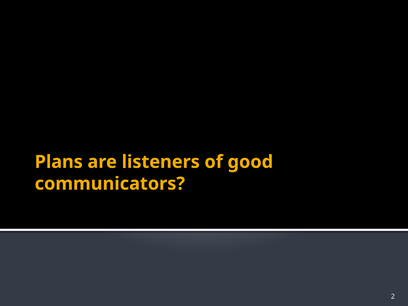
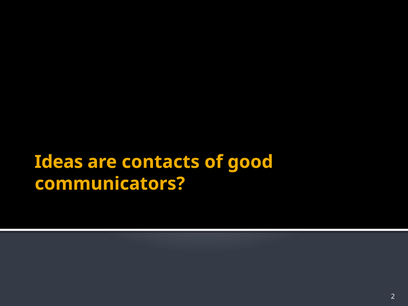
Plans: Plans -> Ideas
listeners: listeners -> contacts
